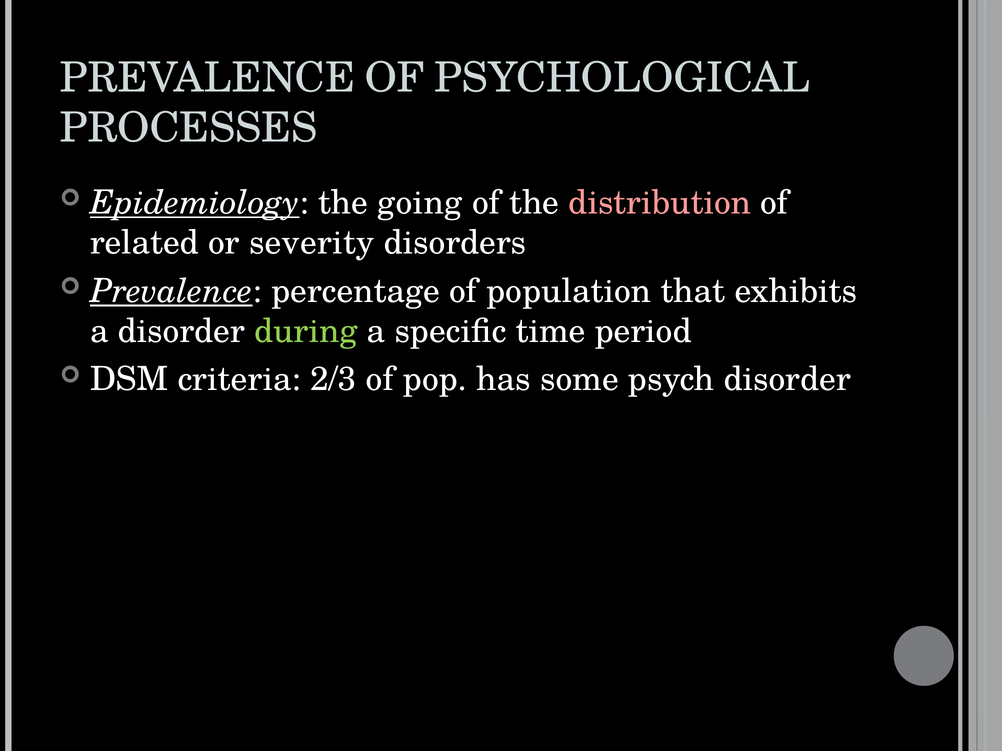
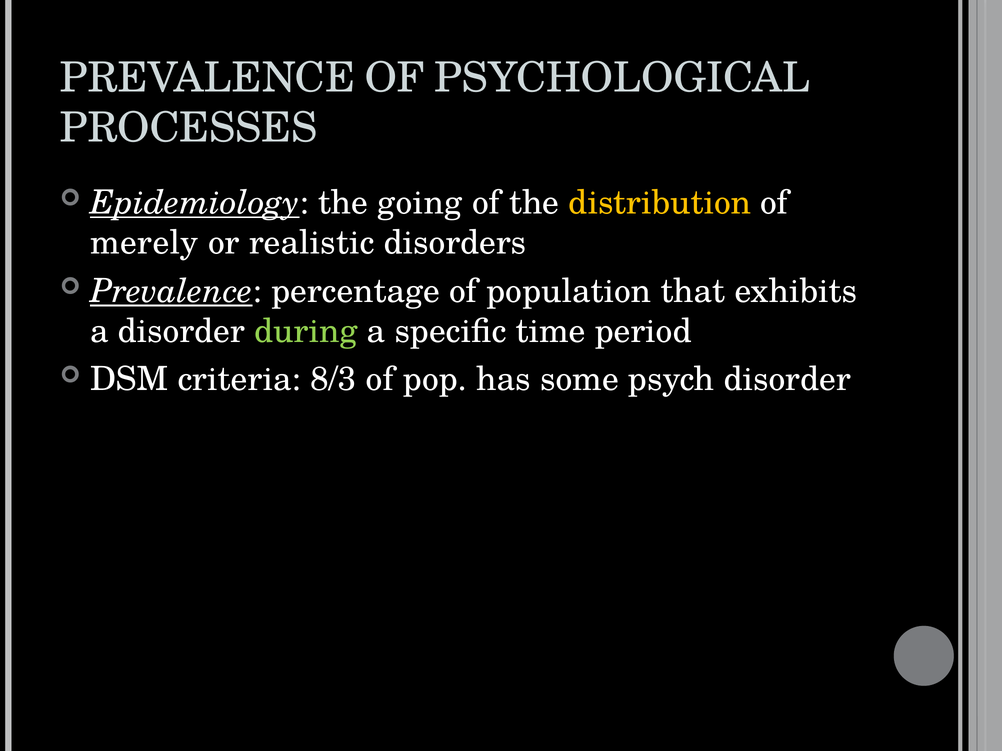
distribution colour: pink -> yellow
related: related -> merely
severity: severity -> realistic
2/3: 2/3 -> 8/3
